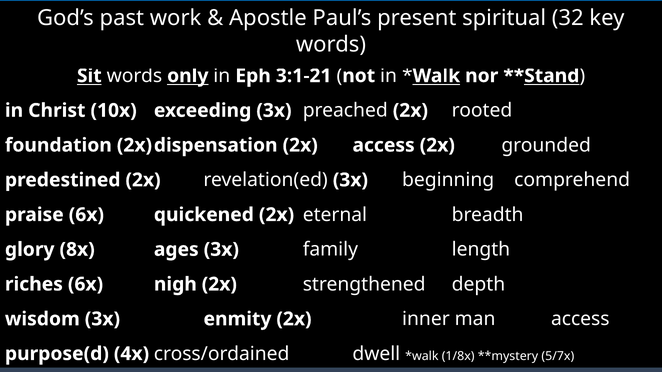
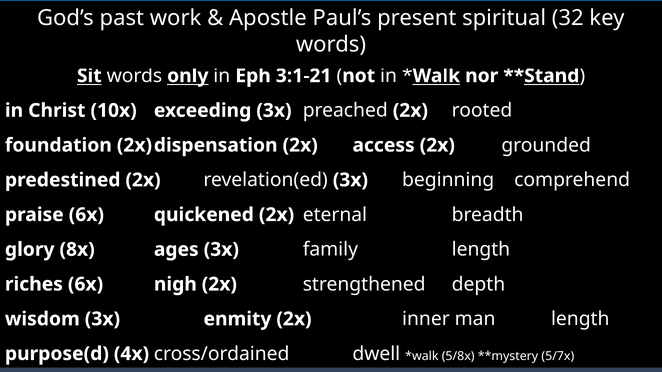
man access: access -> length
1/8x: 1/8x -> 5/8x
